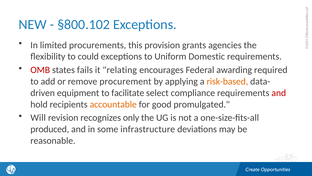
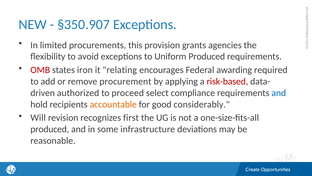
§800.102: §800.102 -> §350.907
could: could -> avoid
Uniform Domestic: Domestic -> Produced
fails: fails -> iron
risk-based colour: orange -> red
equipment: equipment -> authorized
facilitate: facilitate -> proceed
and at (279, 93) colour: red -> blue
promulgated: promulgated -> considerably
only: only -> first
